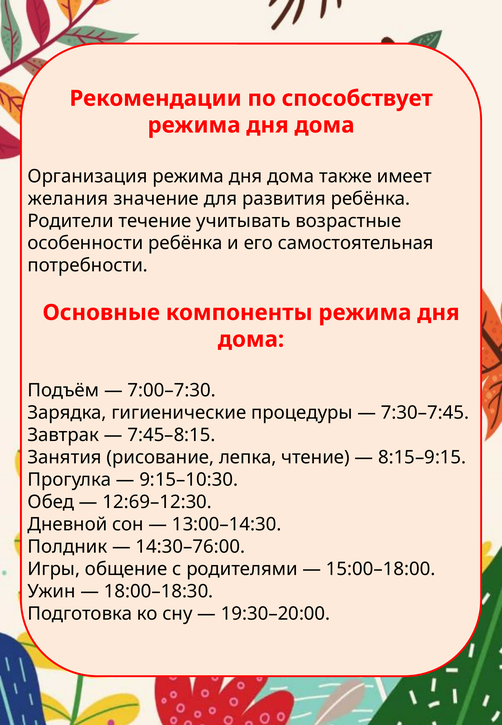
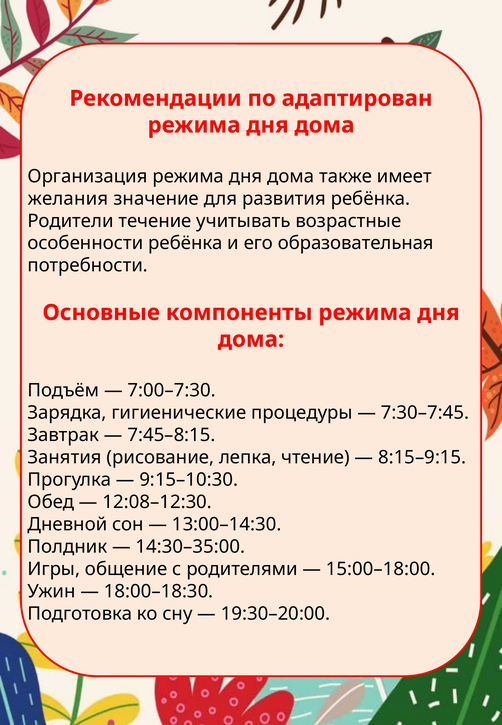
способствует: способствует -> адаптирован
самостоятельная: самостоятельная -> образовательная
12:69–12:30: 12:69–12:30 -> 12:08–12:30
14:30–76:00: 14:30–76:00 -> 14:30–35:00
